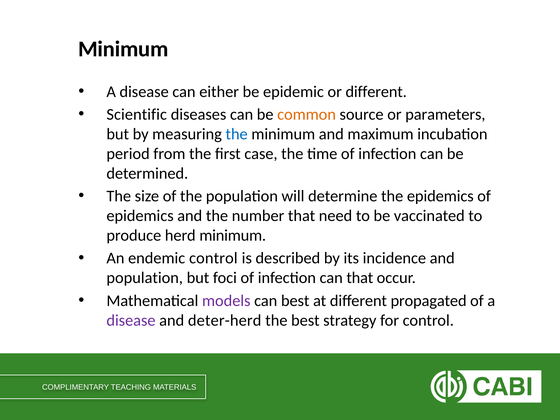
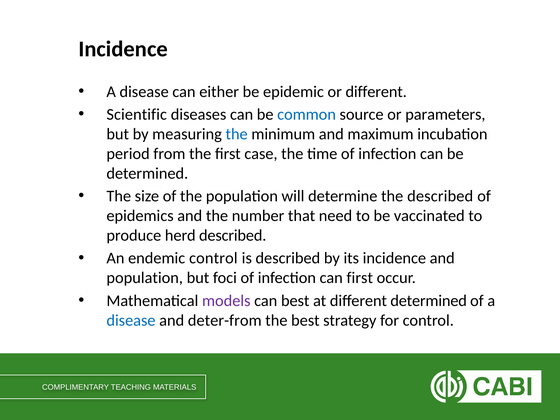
Minimum at (123, 49): Minimum -> Incidence
common colour: orange -> blue
the epidemics: epidemics -> described
herd minimum: minimum -> described
can that: that -> first
different propagated: propagated -> determined
disease at (131, 320) colour: purple -> blue
deter-herd: deter-herd -> deter-from
